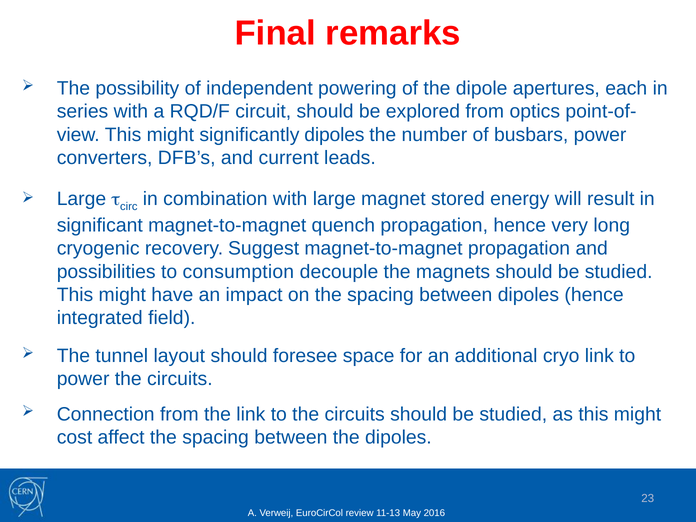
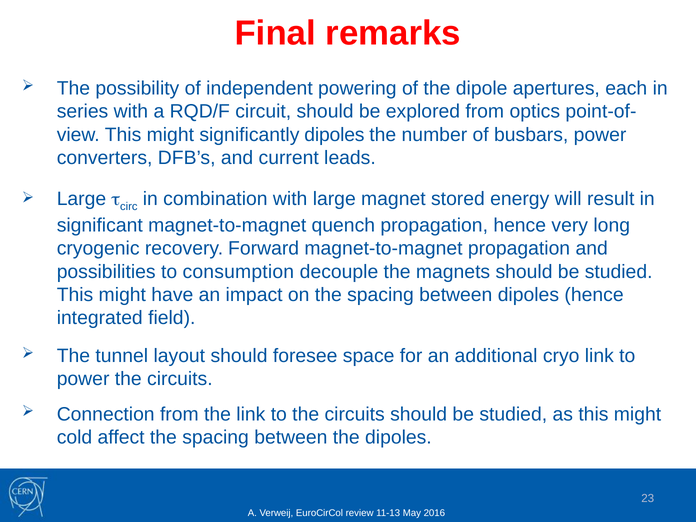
Suggest: Suggest -> Forward
cost: cost -> cold
